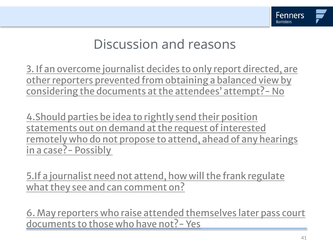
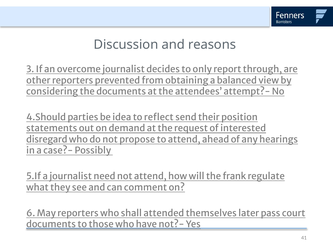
directed: directed -> through
rightly: rightly -> reflect
remotely: remotely -> disregard
raise: raise -> shall
